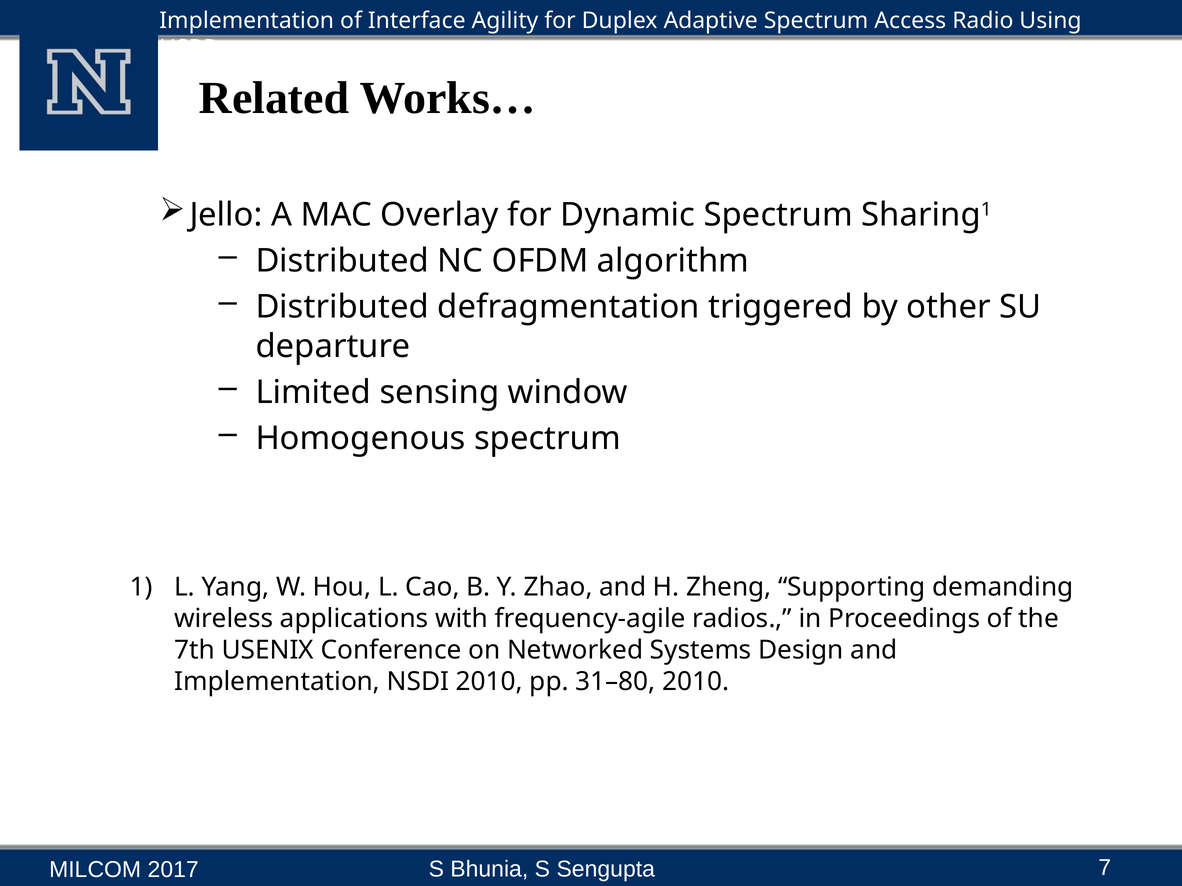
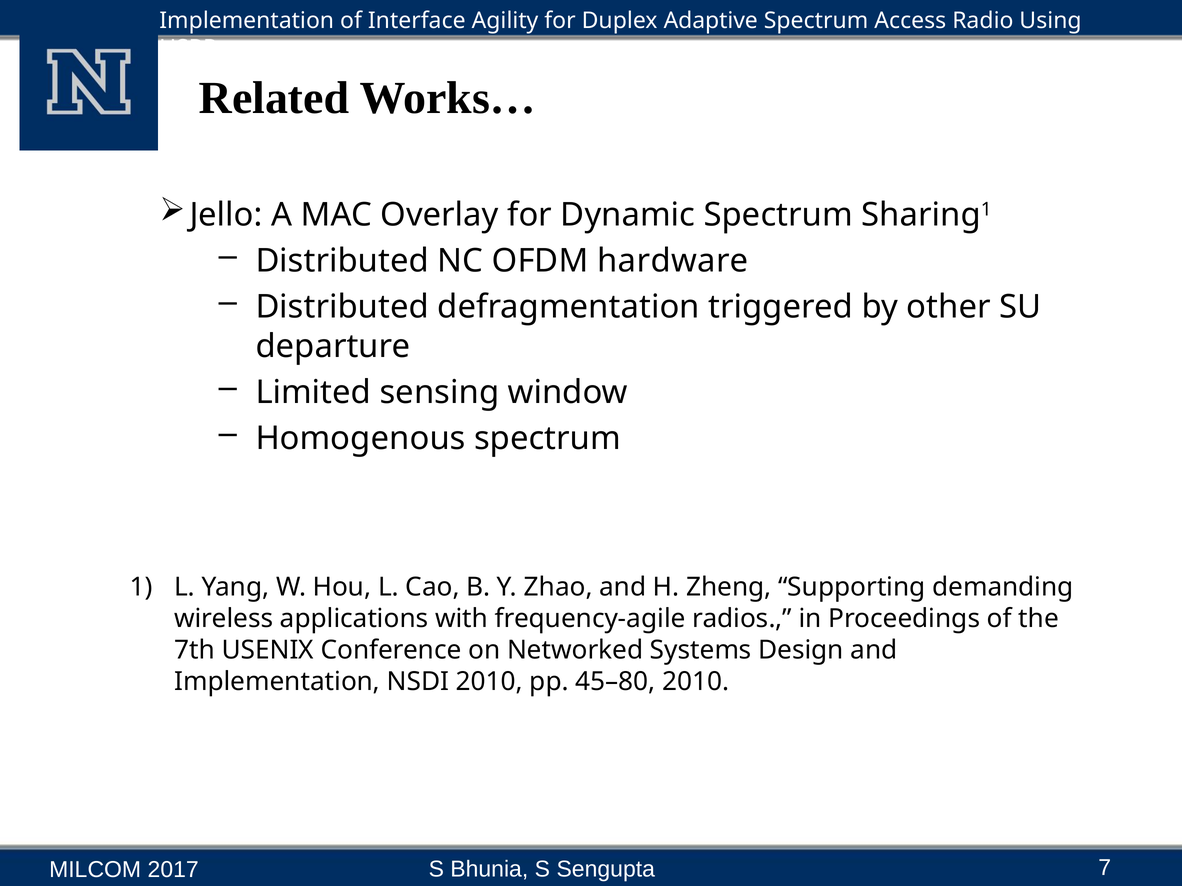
algorithm: algorithm -> hardware
31–80: 31–80 -> 45–80
